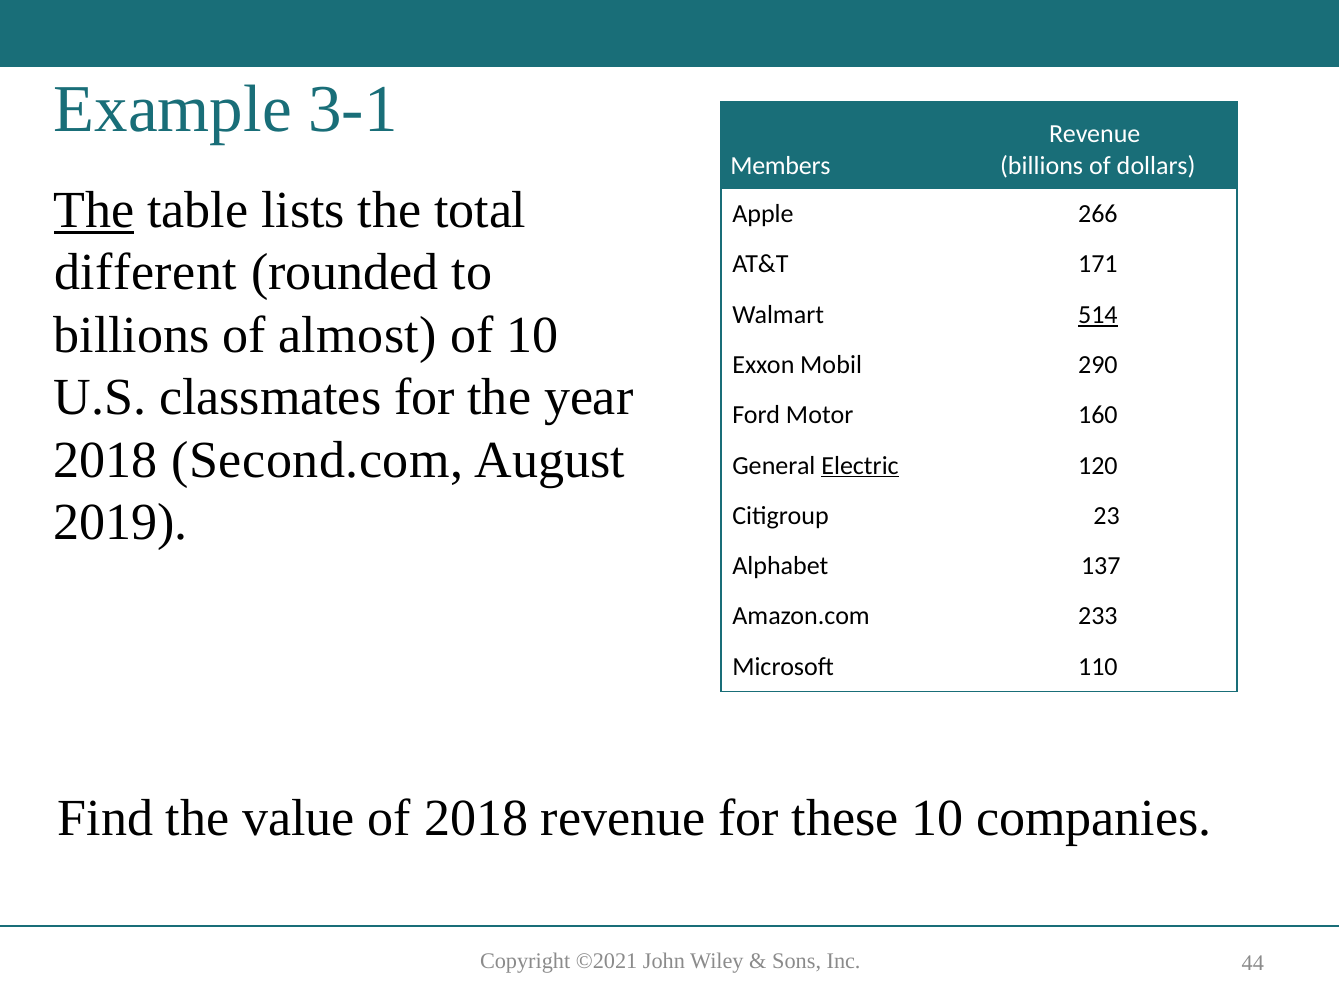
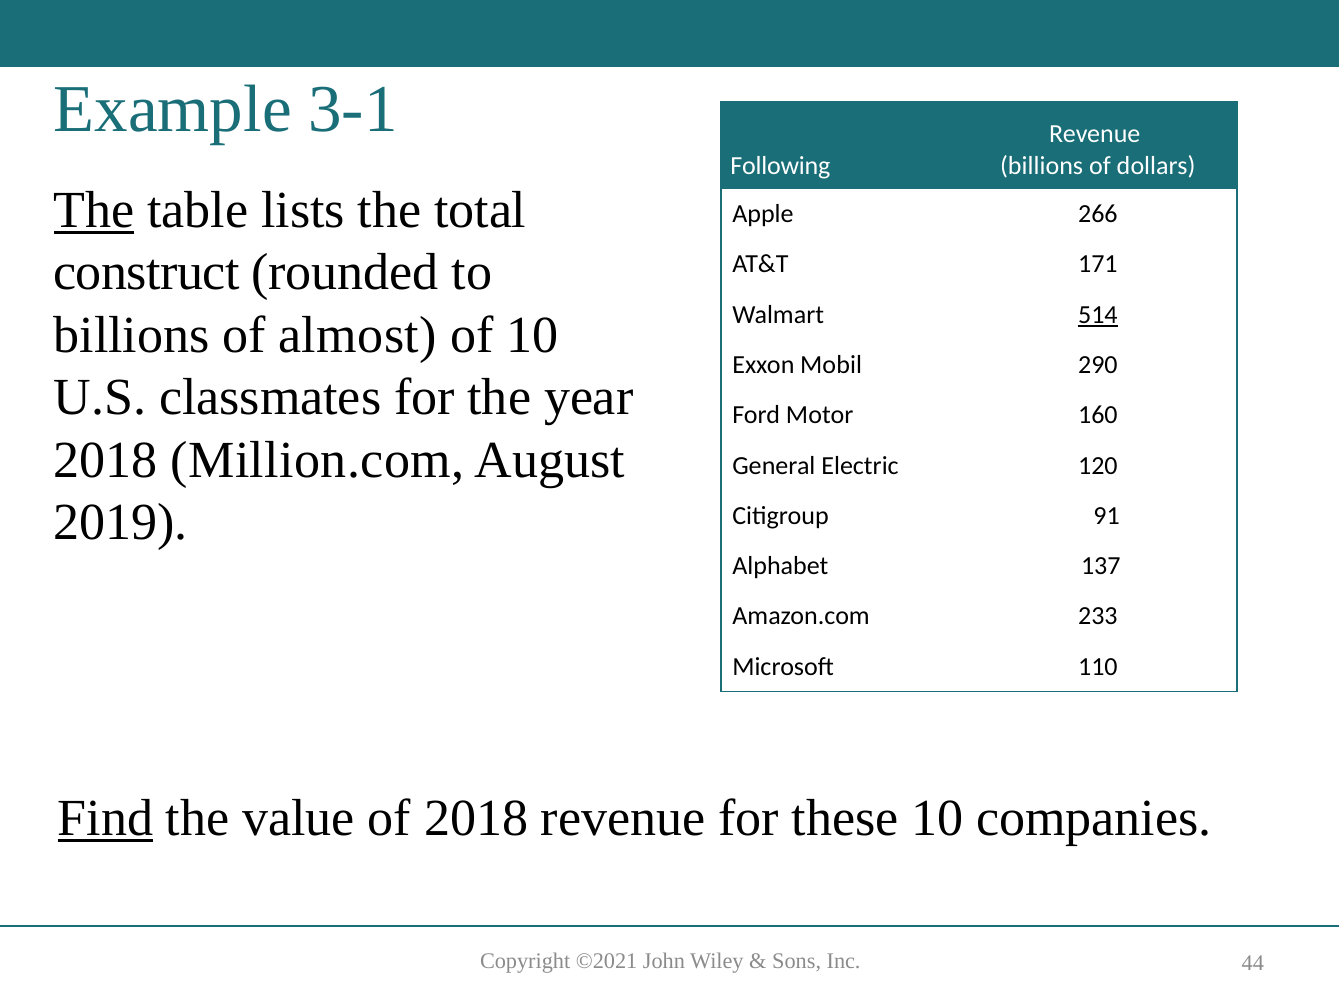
Members: Members -> Following
different: different -> construct
Second.com: Second.com -> Million.com
Electric underline: present -> none
23: 23 -> 91
Find underline: none -> present
